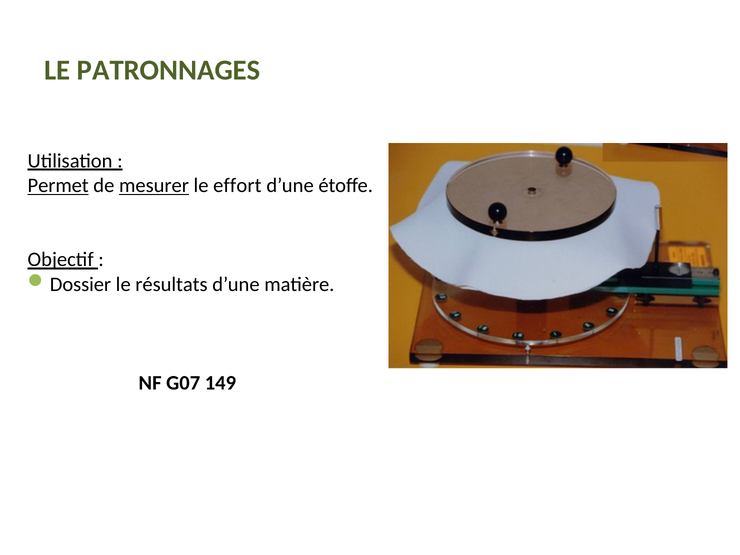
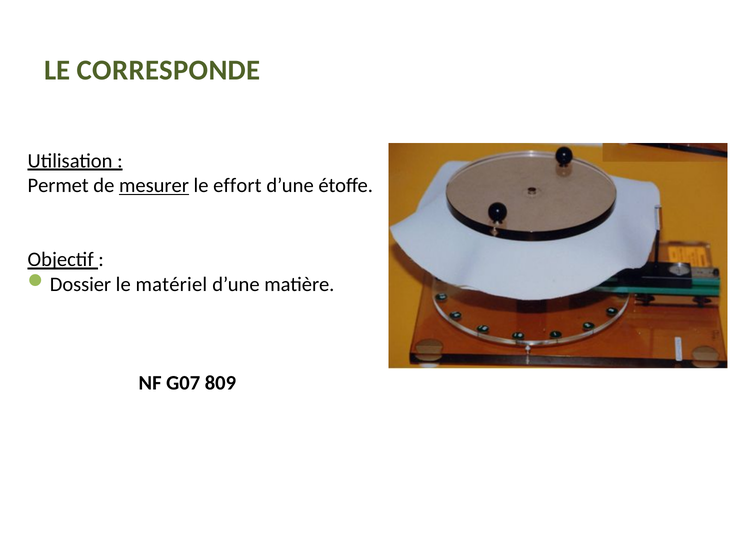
PATRONNAGES: PATRONNAGES -> CORRESPONDE
Permet underline: present -> none
résultats: résultats -> matériel
149: 149 -> 809
